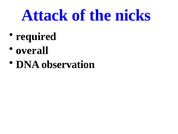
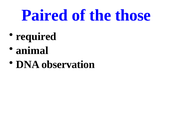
Attack: Attack -> Paired
nicks: nicks -> those
overall: overall -> animal
